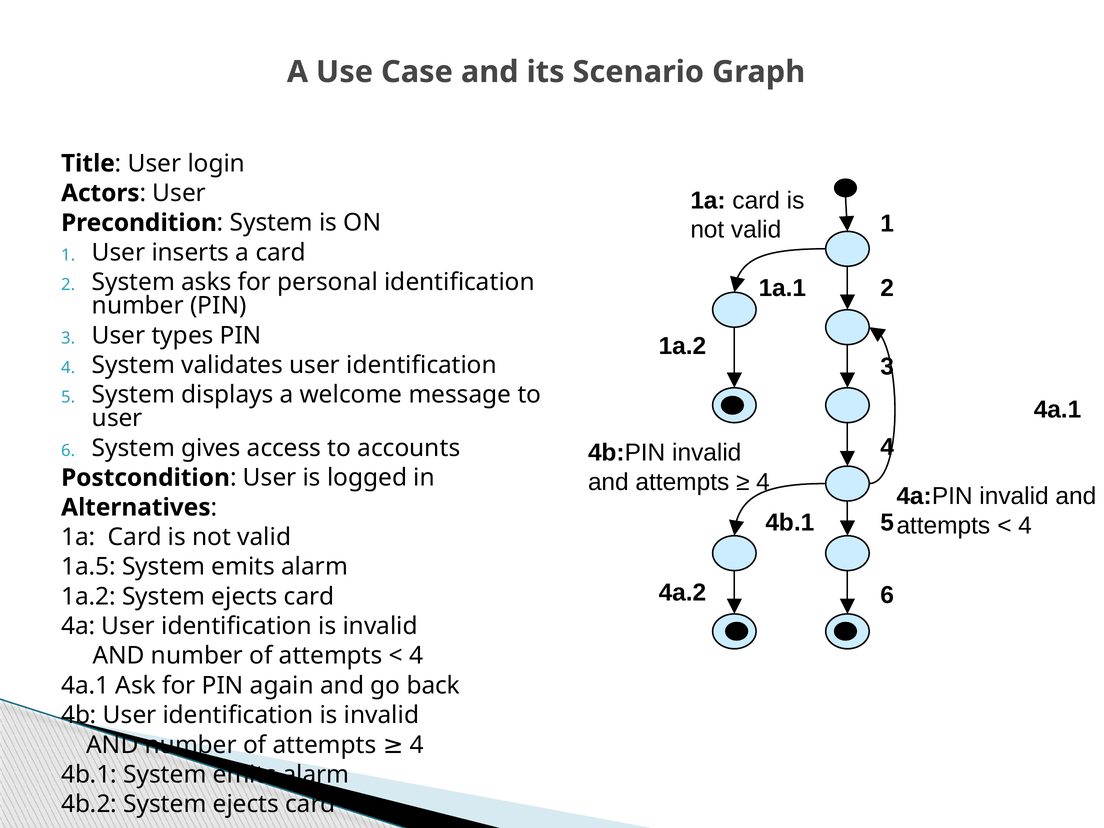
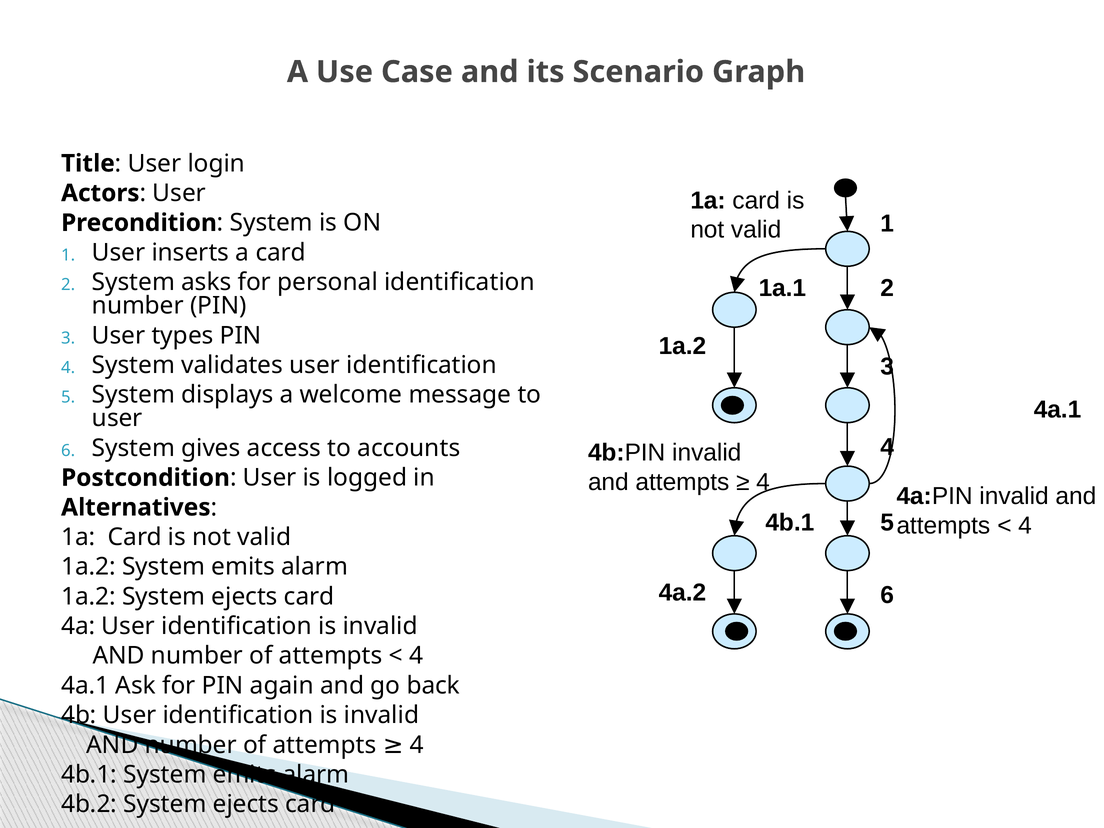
1a.5 at (88, 567): 1a.5 -> 1a.2
